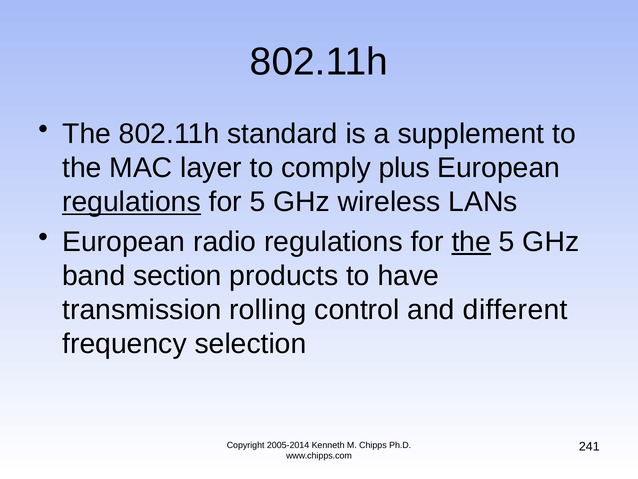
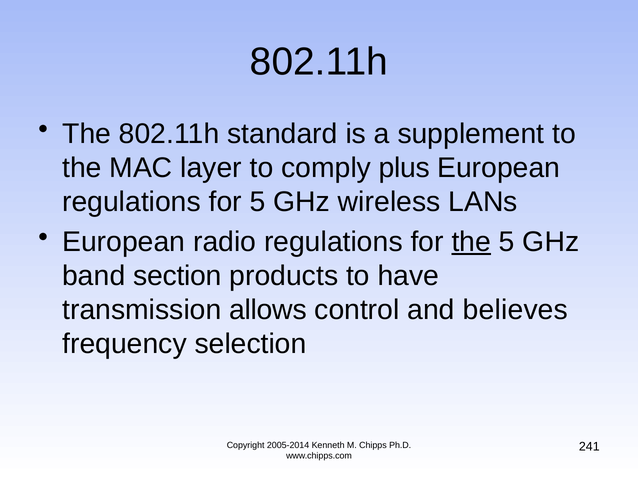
regulations at (132, 202) underline: present -> none
rolling: rolling -> allows
different: different -> believes
